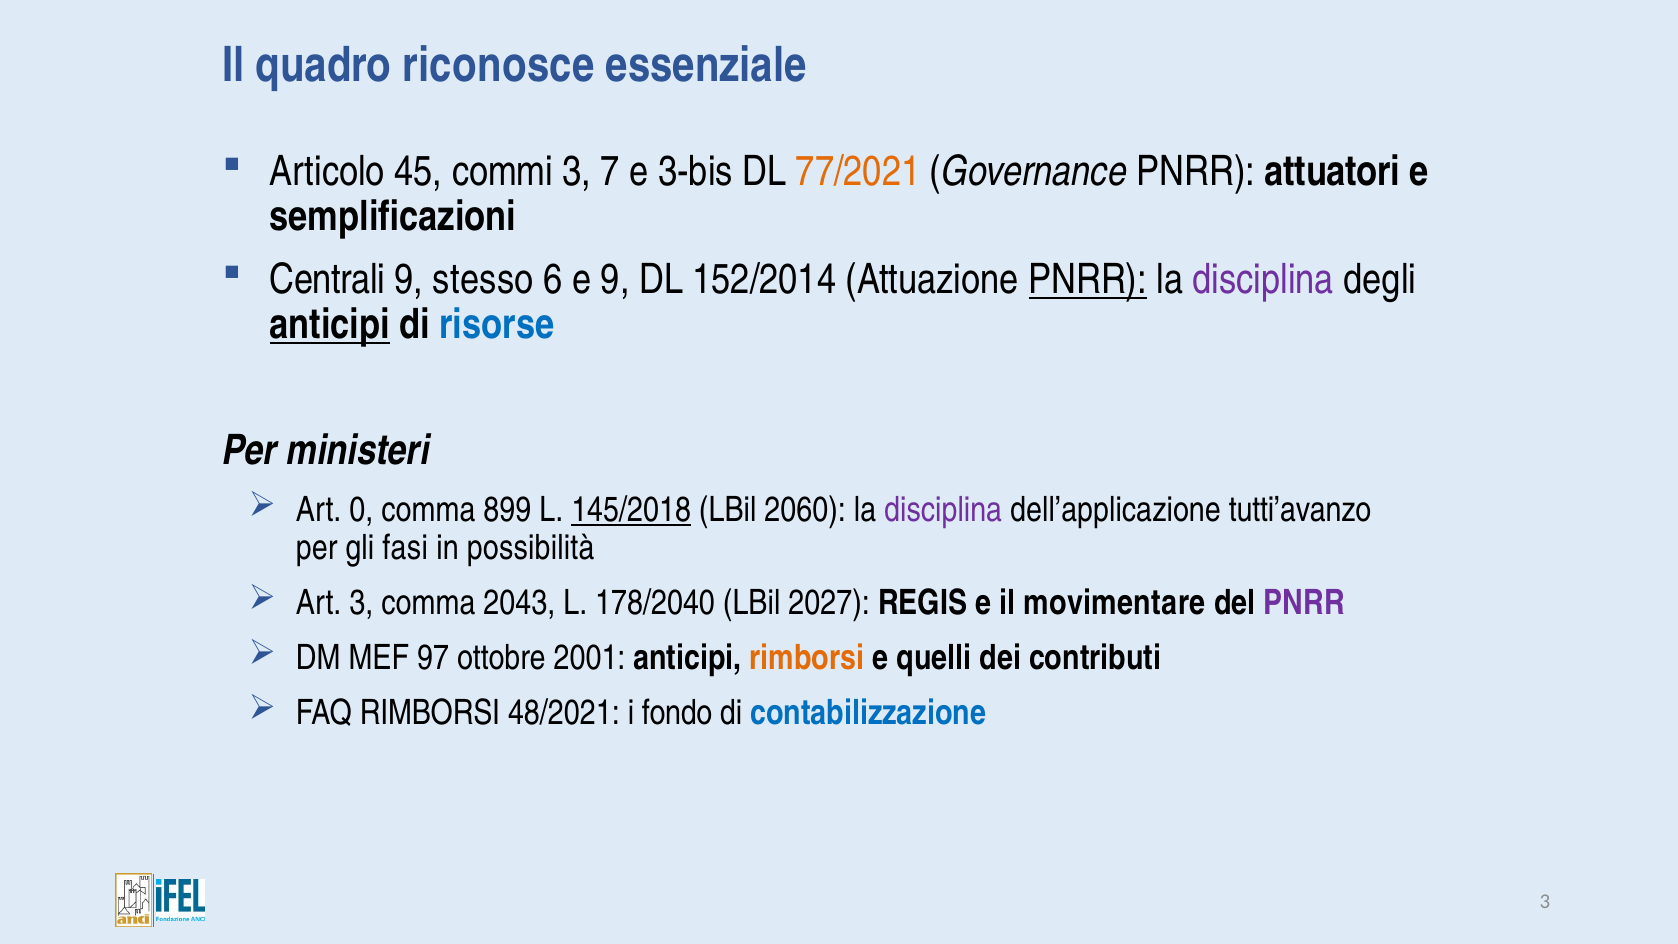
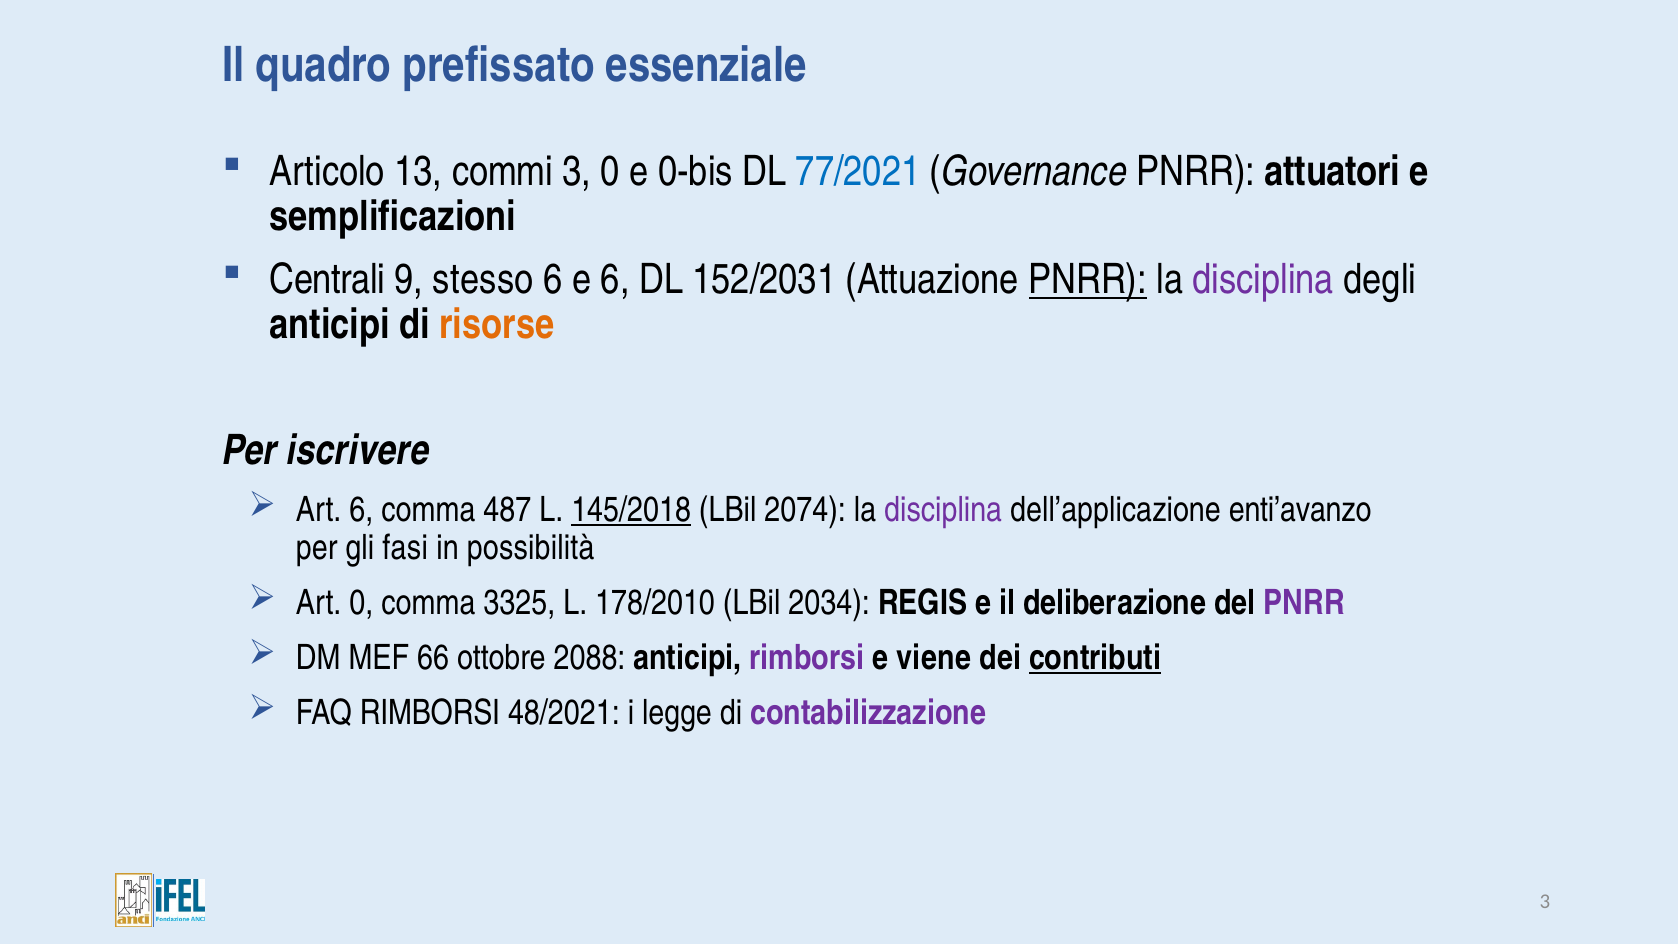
riconosce: riconosce -> prefissato
45: 45 -> 13
3 7: 7 -> 0
3-bis: 3-bis -> 0-bis
77/2021 colour: orange -> blue
e 9: 9 -> 6
152/2014: 152/2014 -> 152/2031
anticipi at (330, 325) underline: present -> none
risorse colour: blue -> orange
ministeri: ministeri -> iscrivere
Art 0: 0 -> 6
899: 899 -> 487
2060: 2060 -> 2074
tutti’avanzo: tutti’avanzo -> enti’avanzo
Art 3: 3 -> 0
2043: 2043 -> 3325
178/2040: 178/2040 -> 178/2010
2027: 2027 -> 2034
movimentare: movimentare -> deliberazione
97: 97 -> 66
2001: 2001 -> 2088
rimborsi at (807, 658) colour: orange -> purple
quelli: quelli -> viene
contributi underline: none -> present
fondo: fondo -> legge
contabilizzazione colour: blue -> purple
